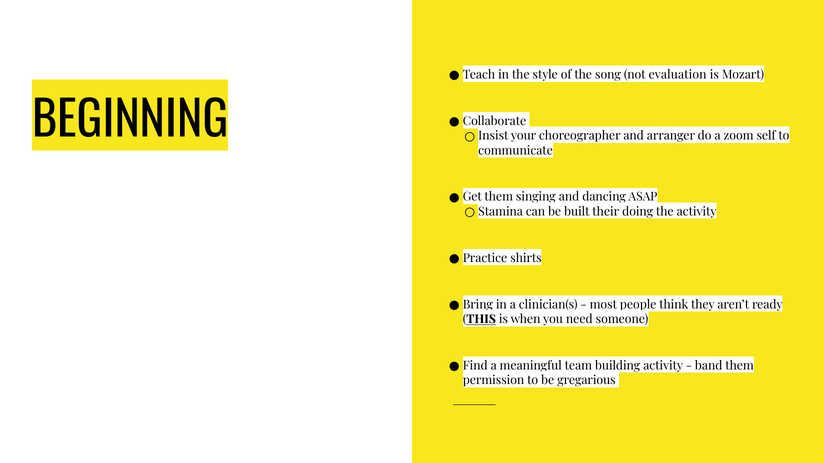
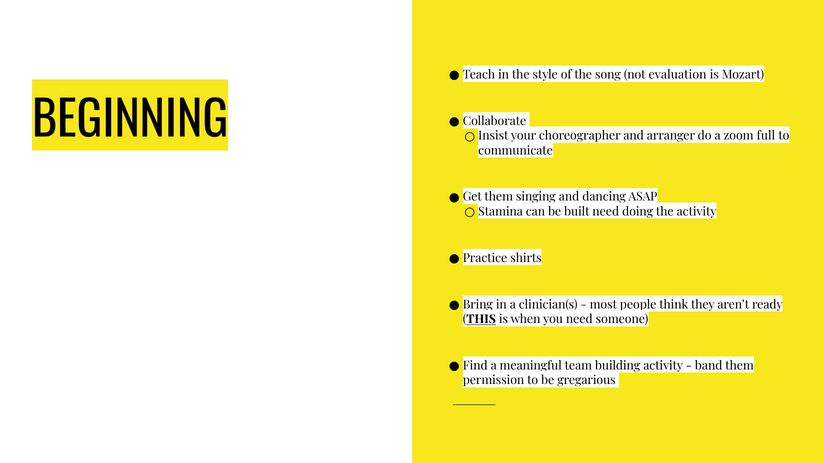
self: self -> full
built their: their -> need
